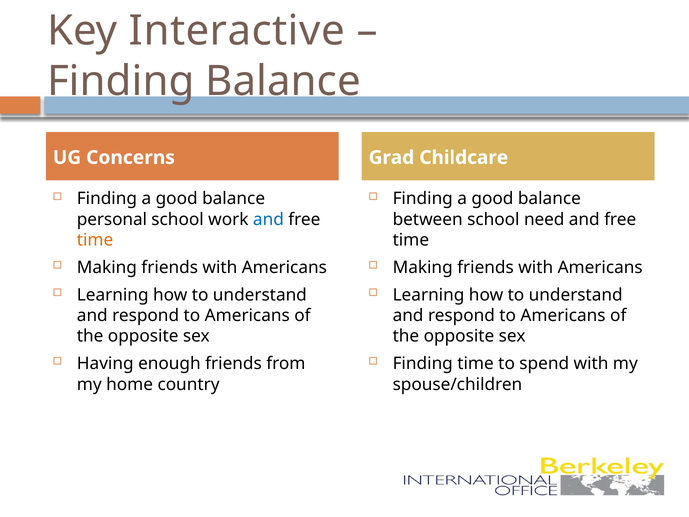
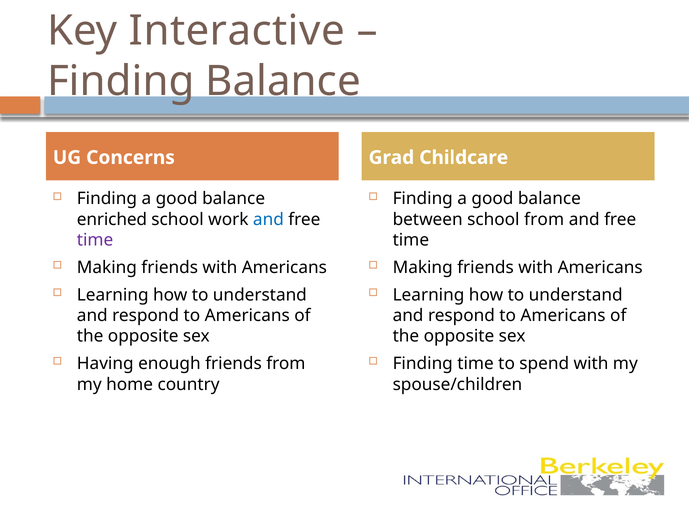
personal: personal -> enriched
school need: need -> from
time at (95, 240) colour: orange -> purple
